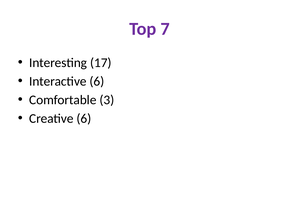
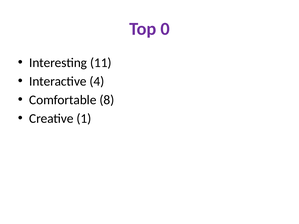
7: 7 -> 0
17: 17 -> 11
Interactive 6: 6 -> 4
3: 3 -> 8
Creative 6: 6 -> 1
